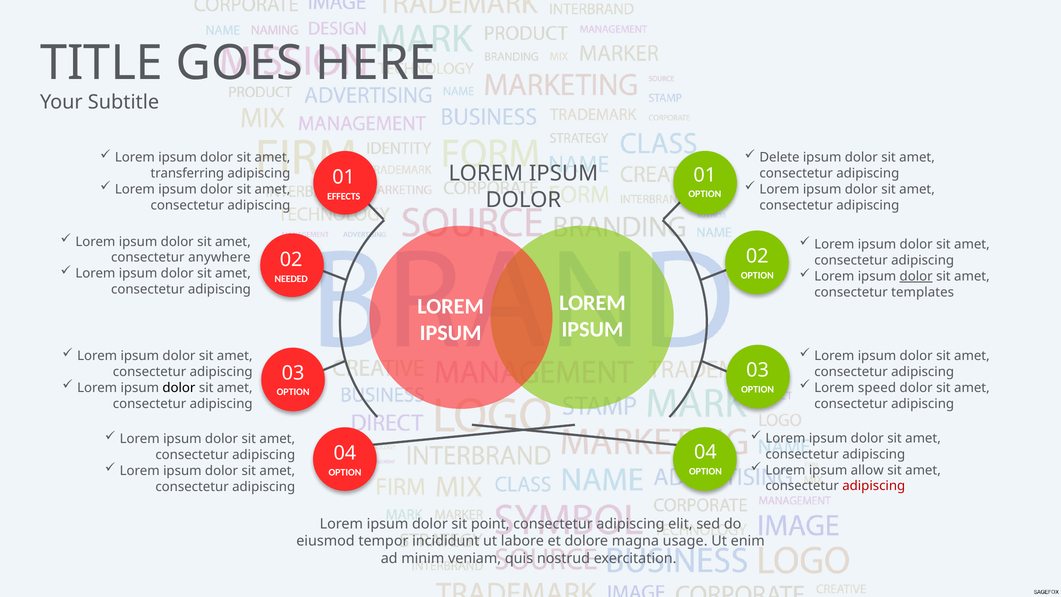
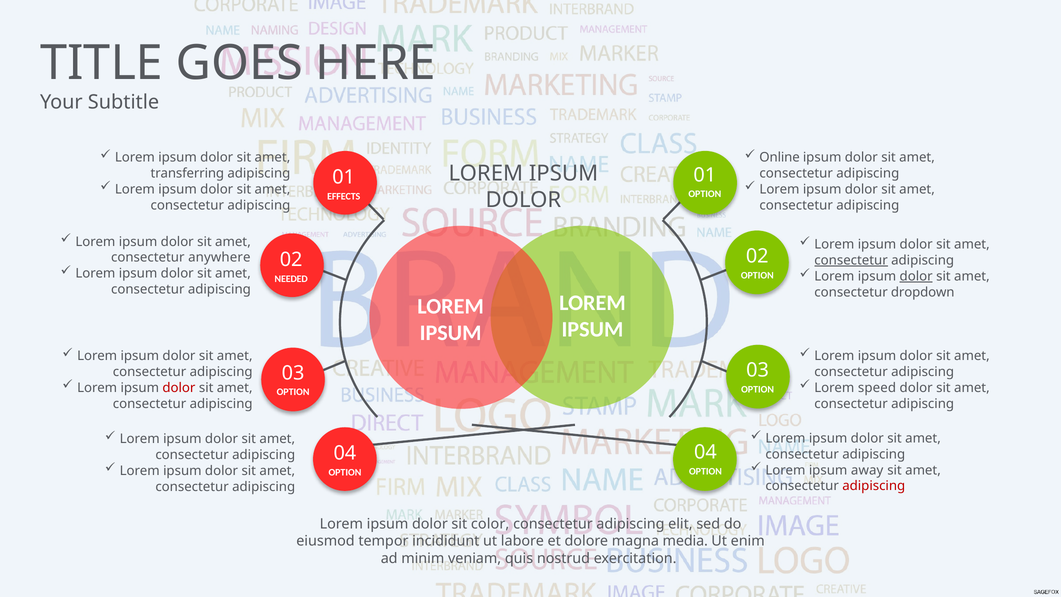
Delete: Delete -> Online
consectetur at (851, 260) underline: none -> present
templates: templates -> dropdown
dolor at (179, 388) colour: black -> red
allow: allow -> away
point: point -> color
usage: usage -> media
